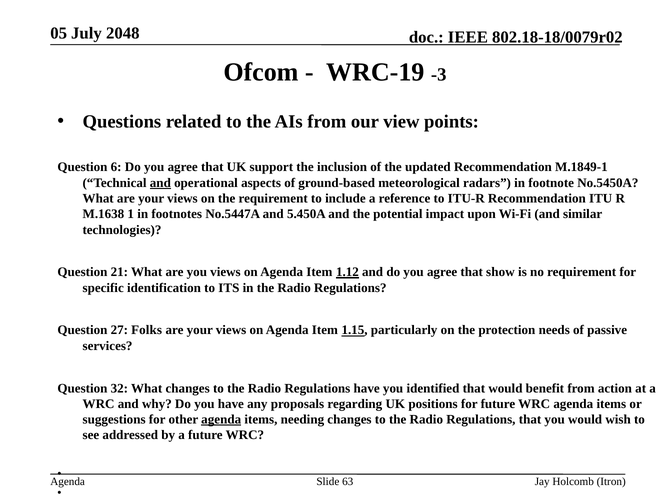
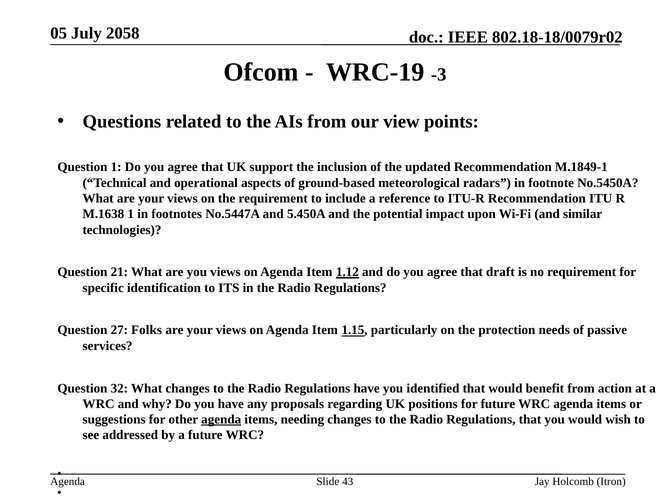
2048: 2048 -> 2058
Question 6: 6 -> 1
and at (160, 183) underline: present -> none
show: show -> draft
63: 63 -> 43
